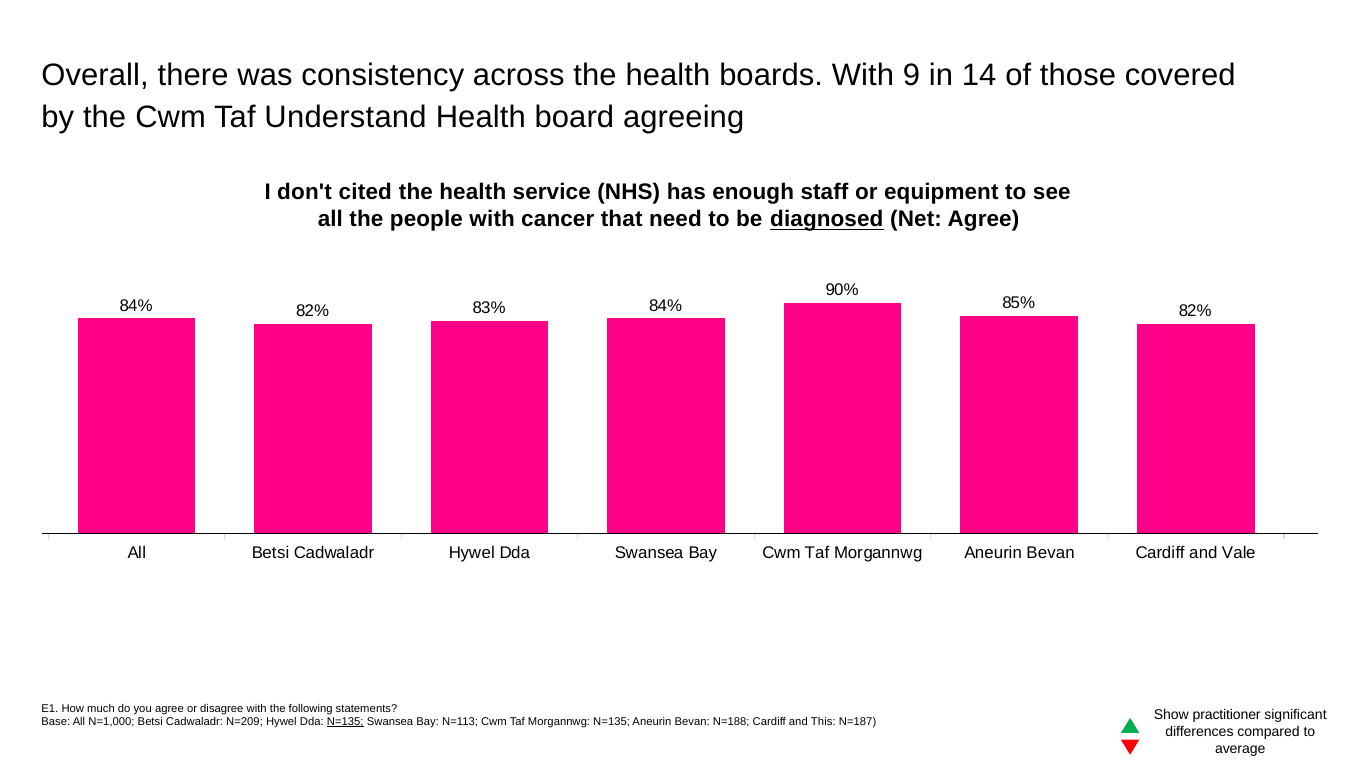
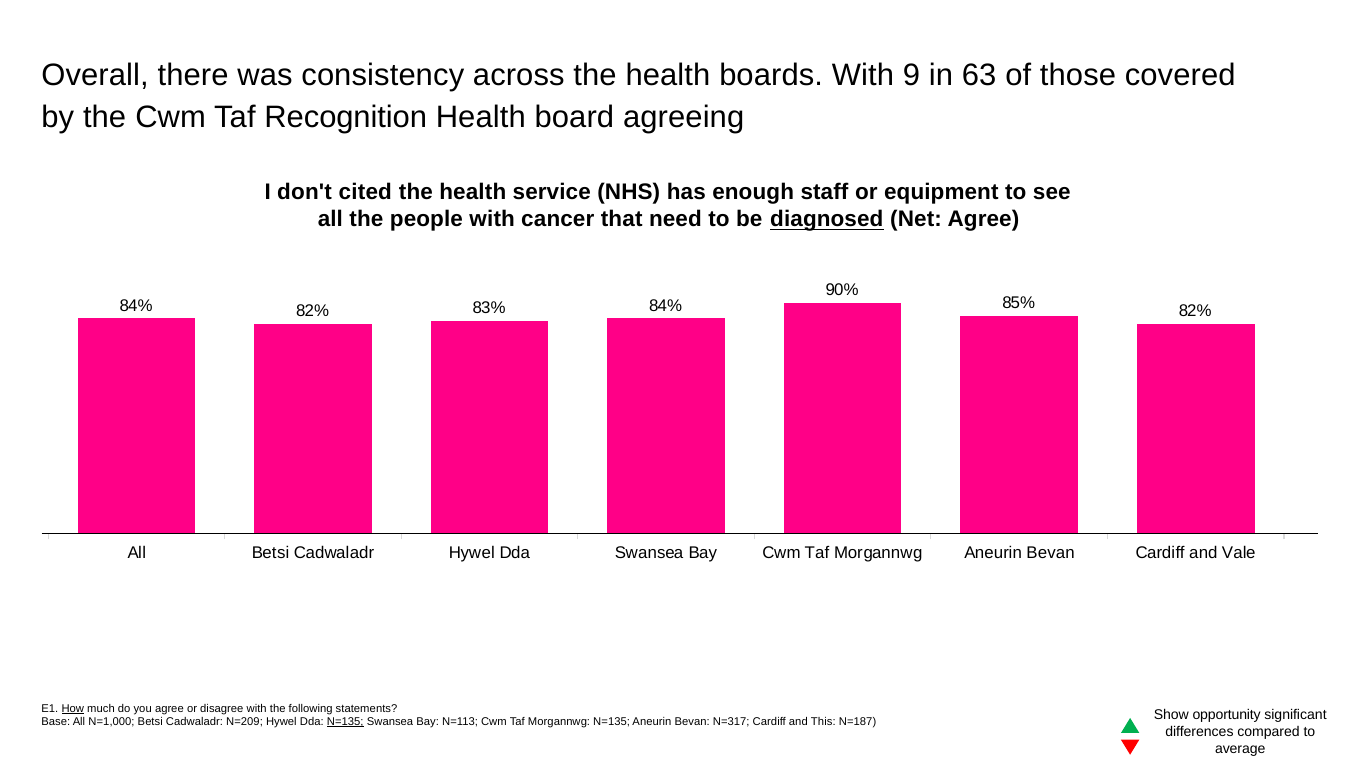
14: 14 -> 63
Understand: Understand -> Recognition
How underline: none -> present
practitioner: practitioner -> opportunity
N=188: N=188 -> N=317
